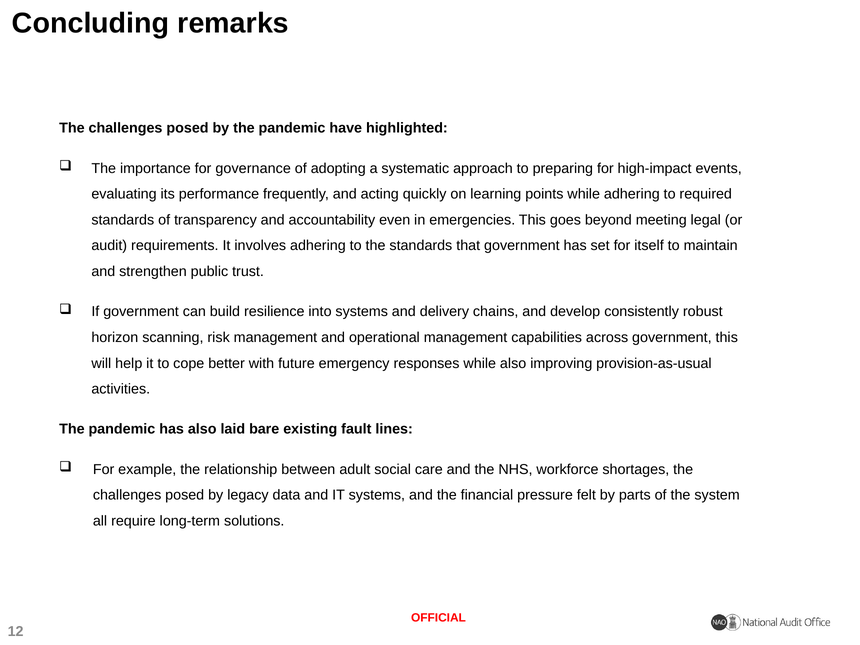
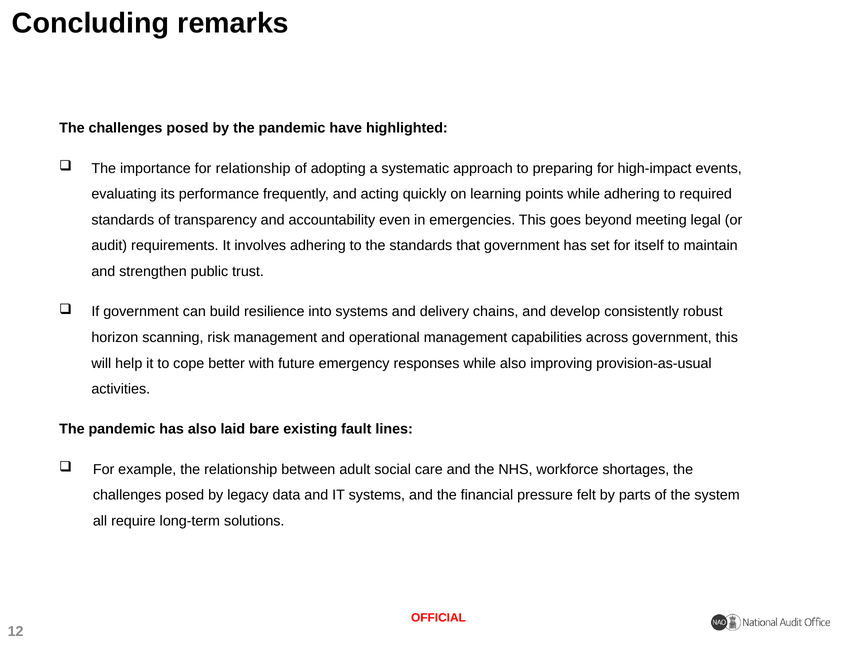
for governance: governance -> relationship
